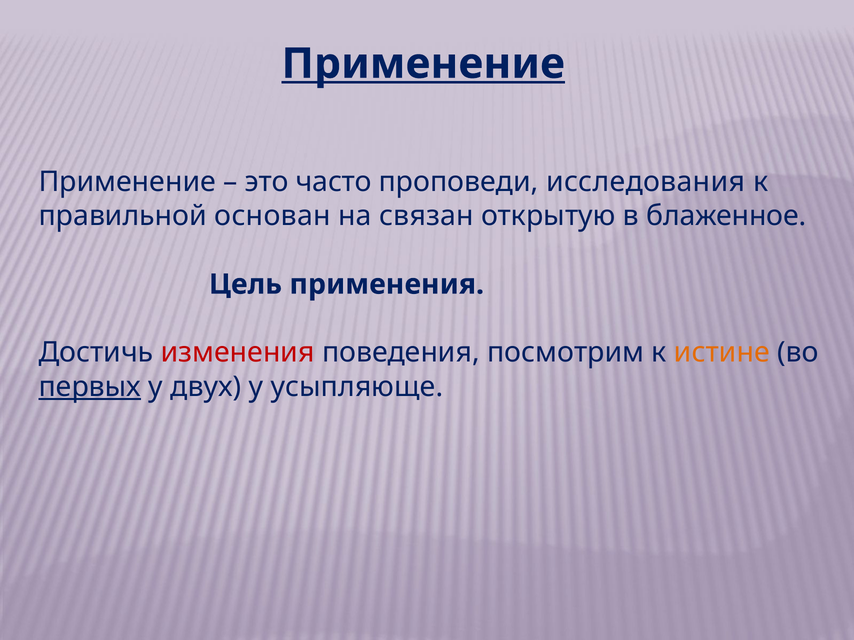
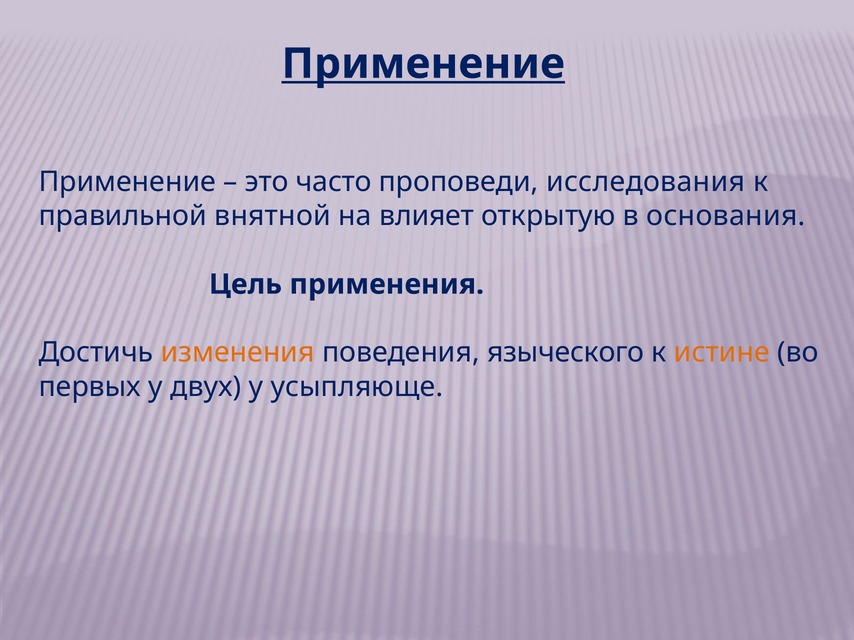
основан: основан -> внятной
связан: связан -> влияет
блаженное: блаженное -> основания
изменения colour: red -> orange
посмотрим: посмотрим -> языческого
первых underline: present -> none
